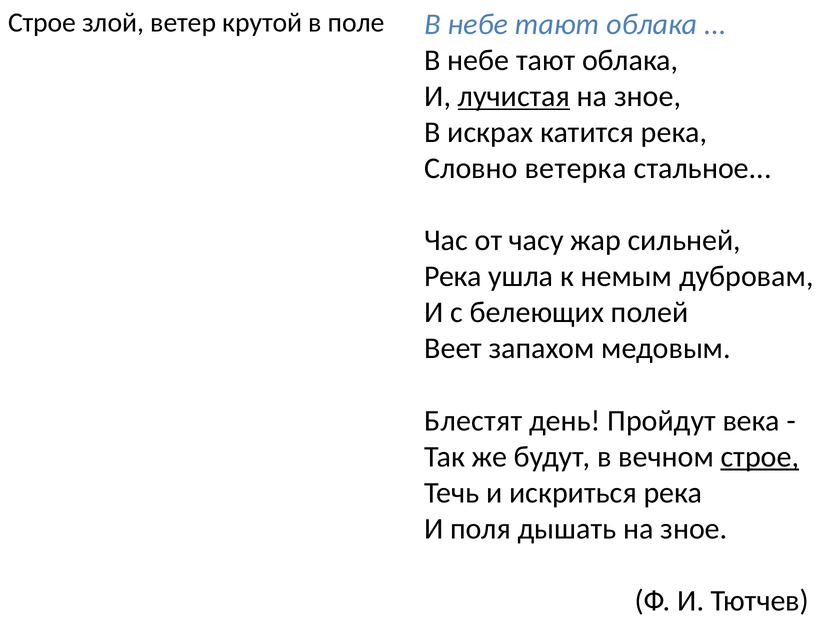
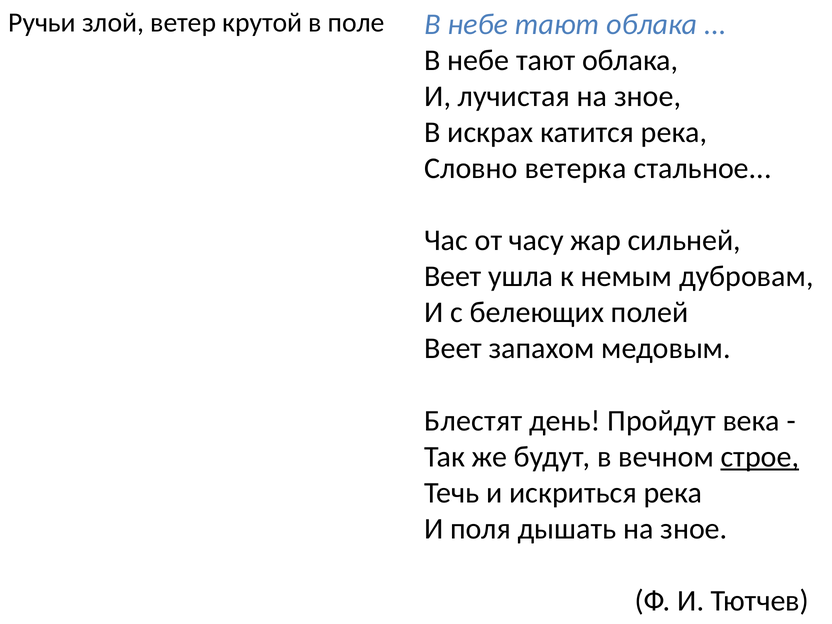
Строе at (42, 23): Строе -> Ручьи
лучистая underline: present -> none
Река at (453, 277): Река -> Веет
